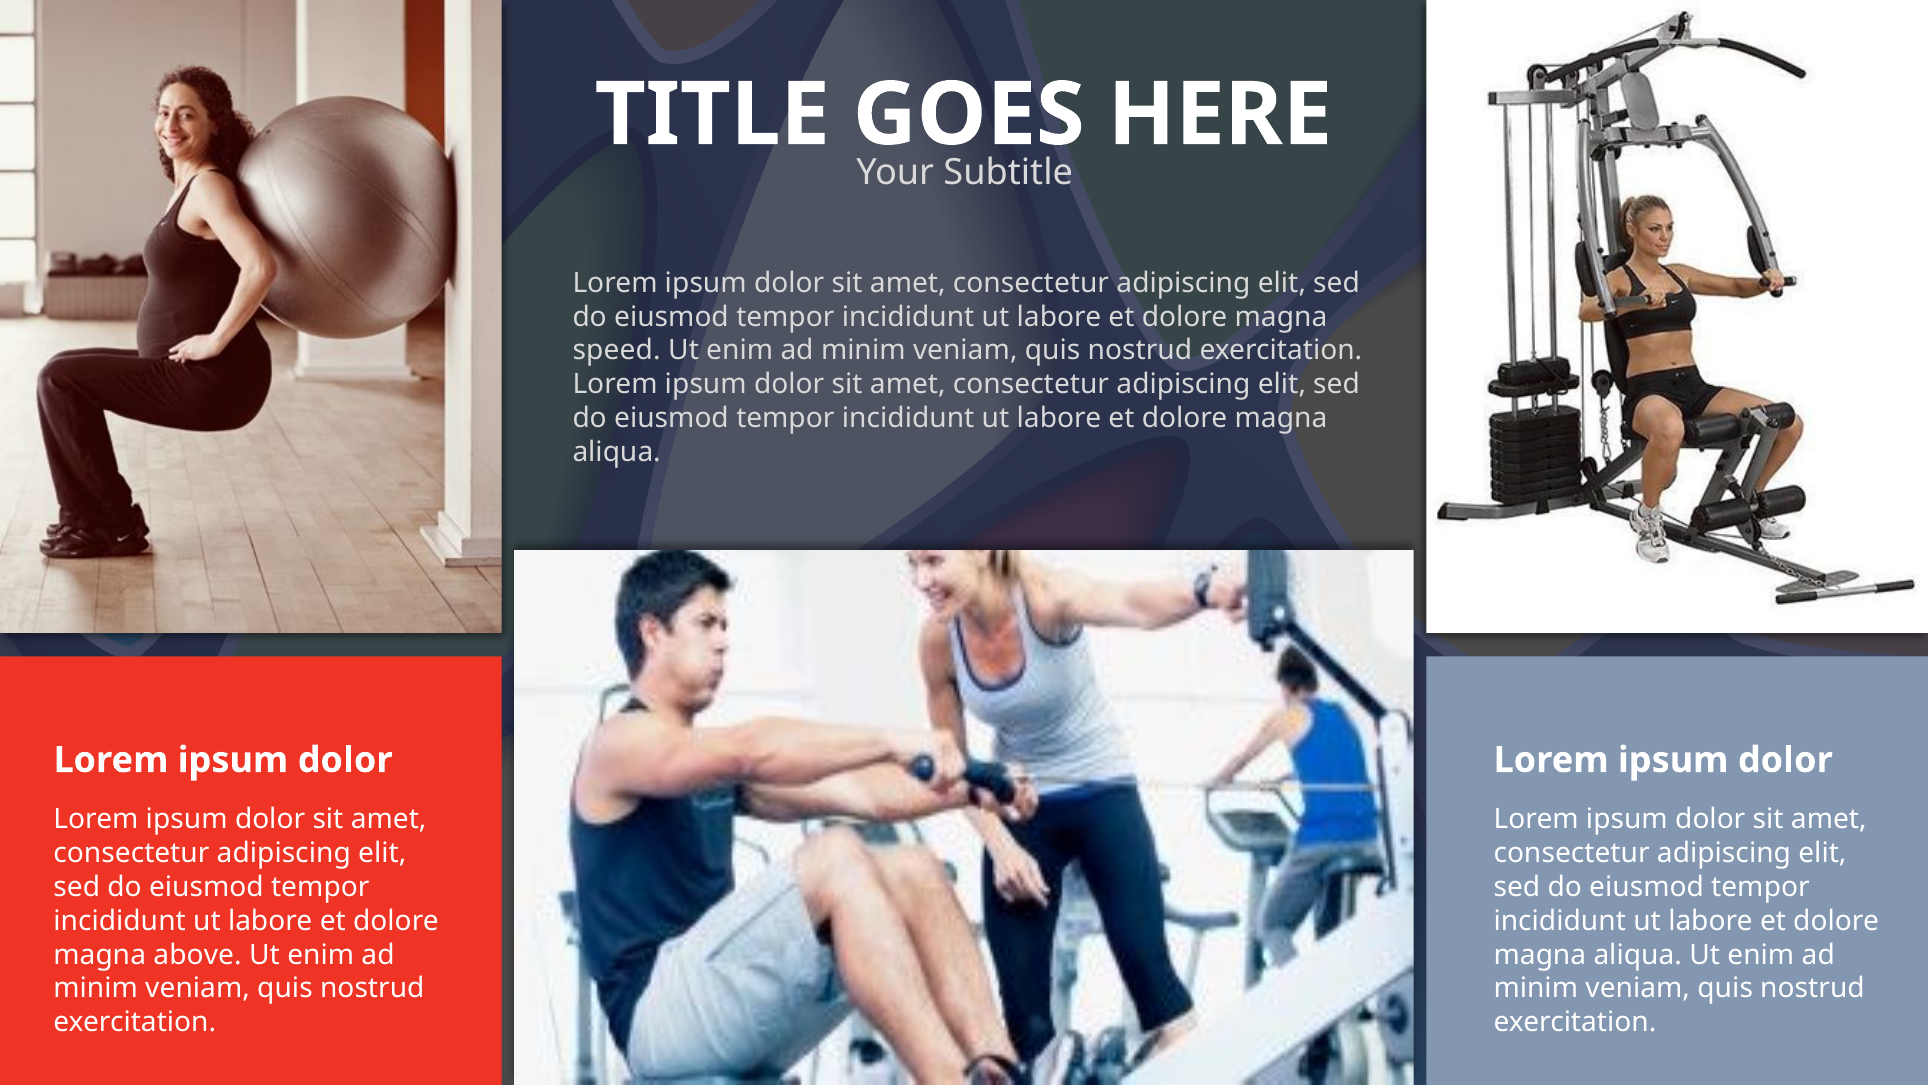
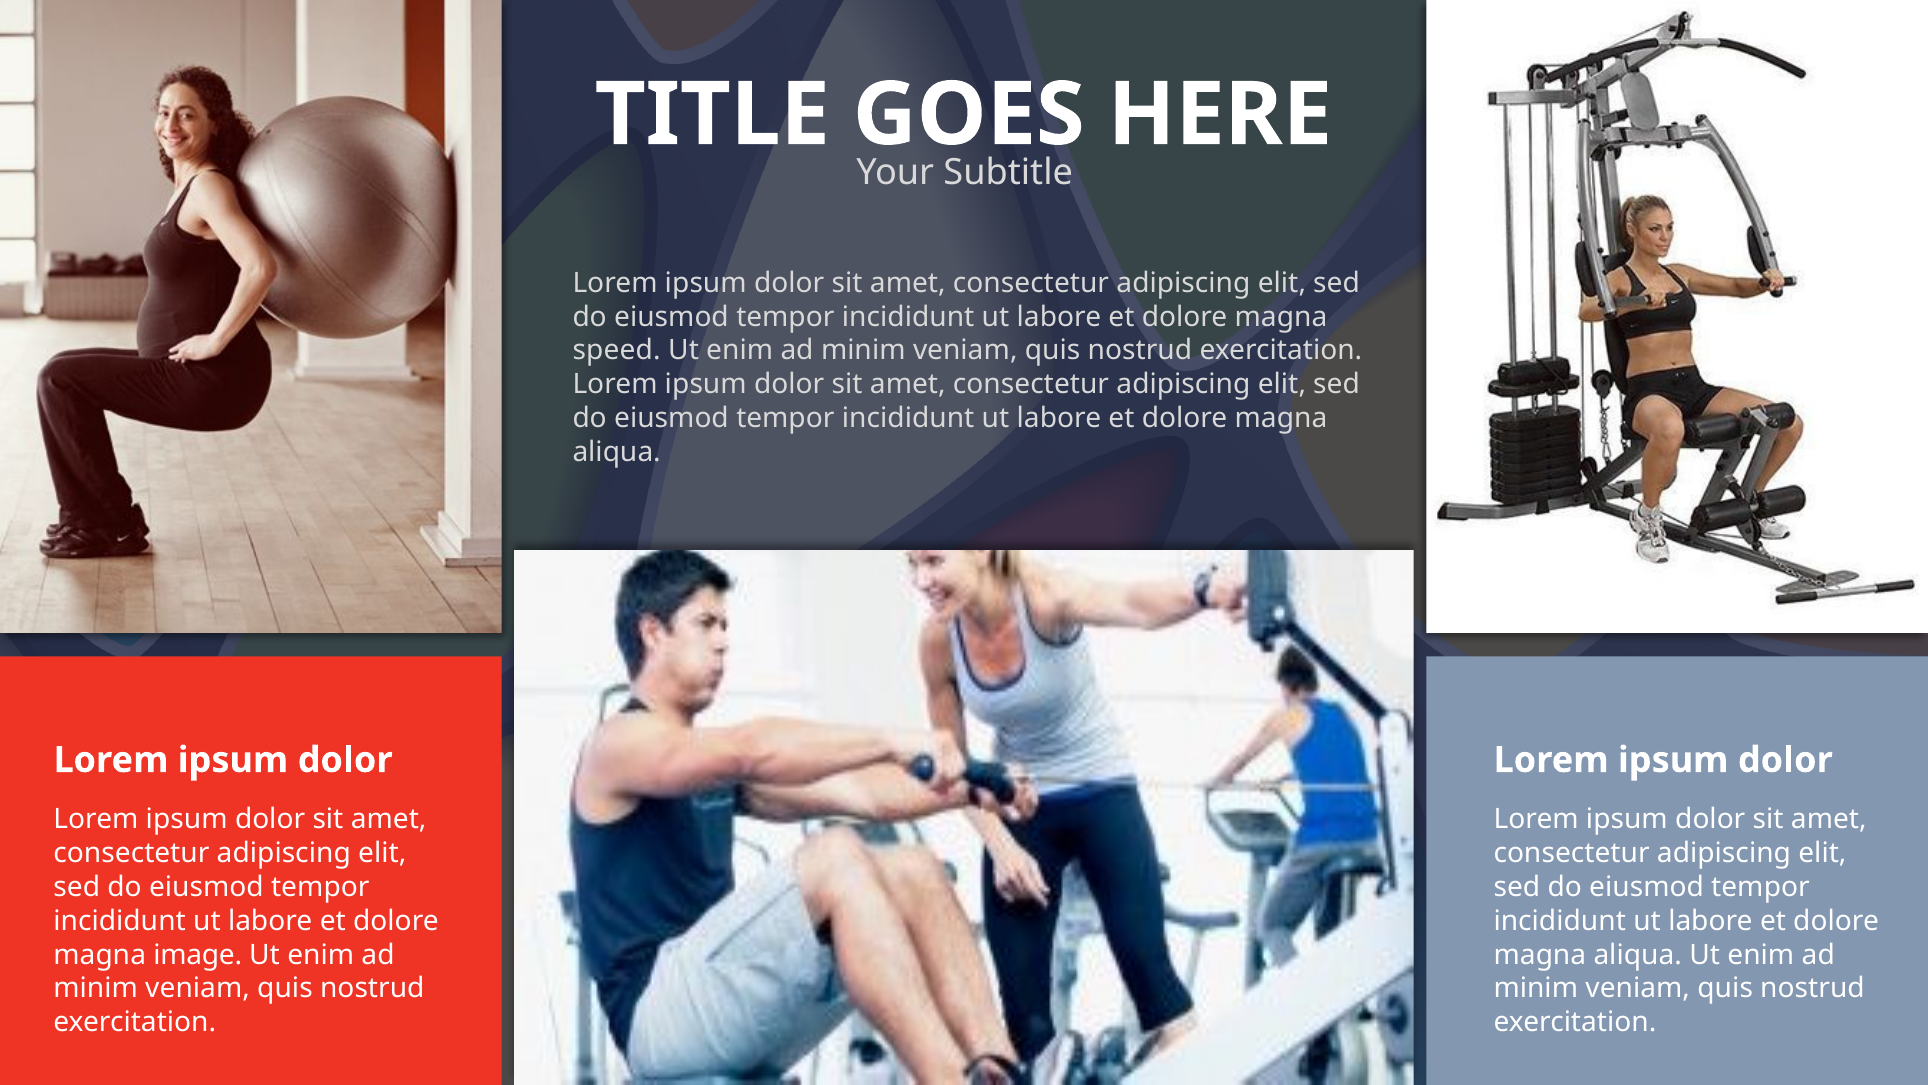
above: above -> image
